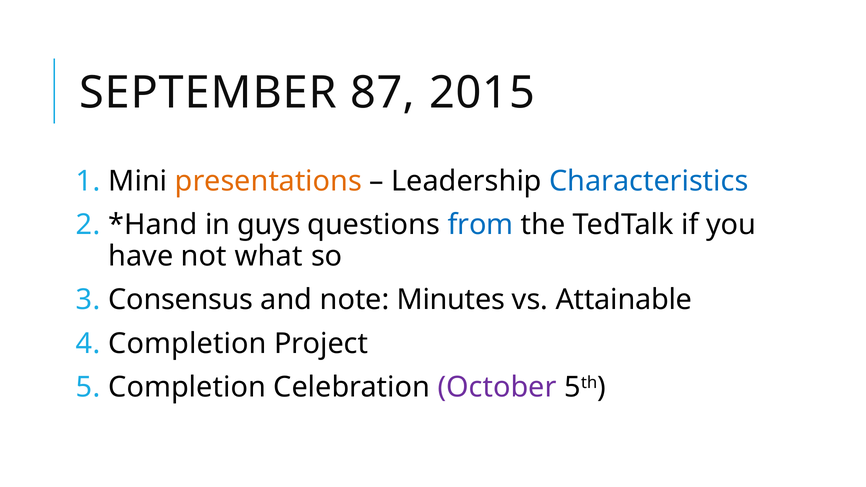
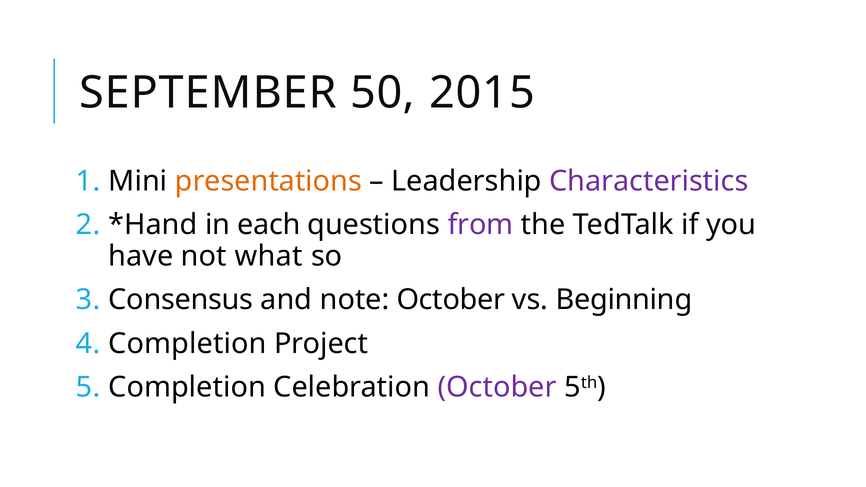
87: 87 -> 50
Characteristics colour: blue -> purple
guys: guys -> each
from colour: blue -> purple
note Minutes: Minutes -> October
Attainable: Attainable -> Beginning
